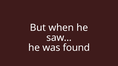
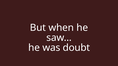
found: found -> doubt
